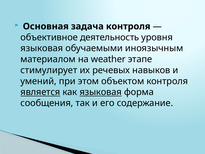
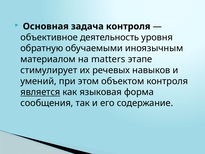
языковая at (42, 48): языковая -> обратную
weather: weather -> matters
языковая at (101, 92) underline: present -> none
